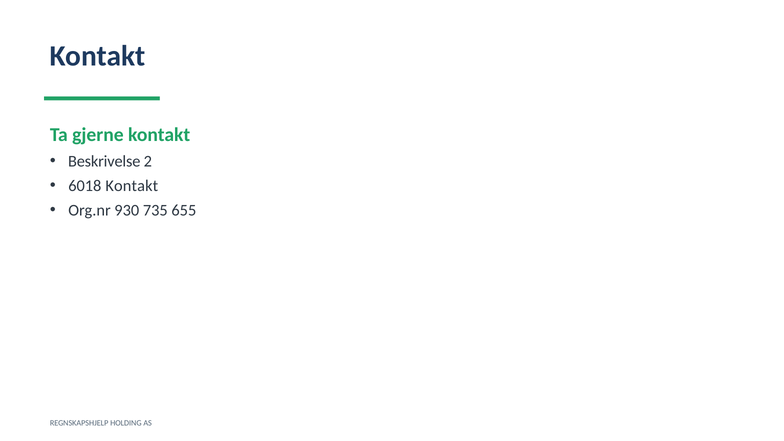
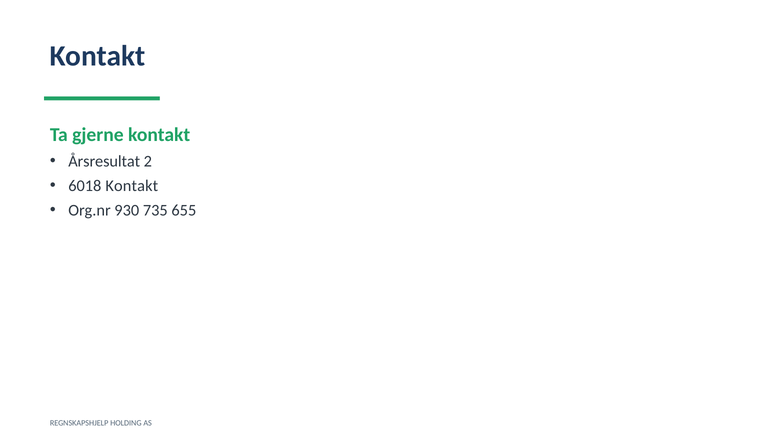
Beskrivelse: Beskrivelse -> Årsresultat
